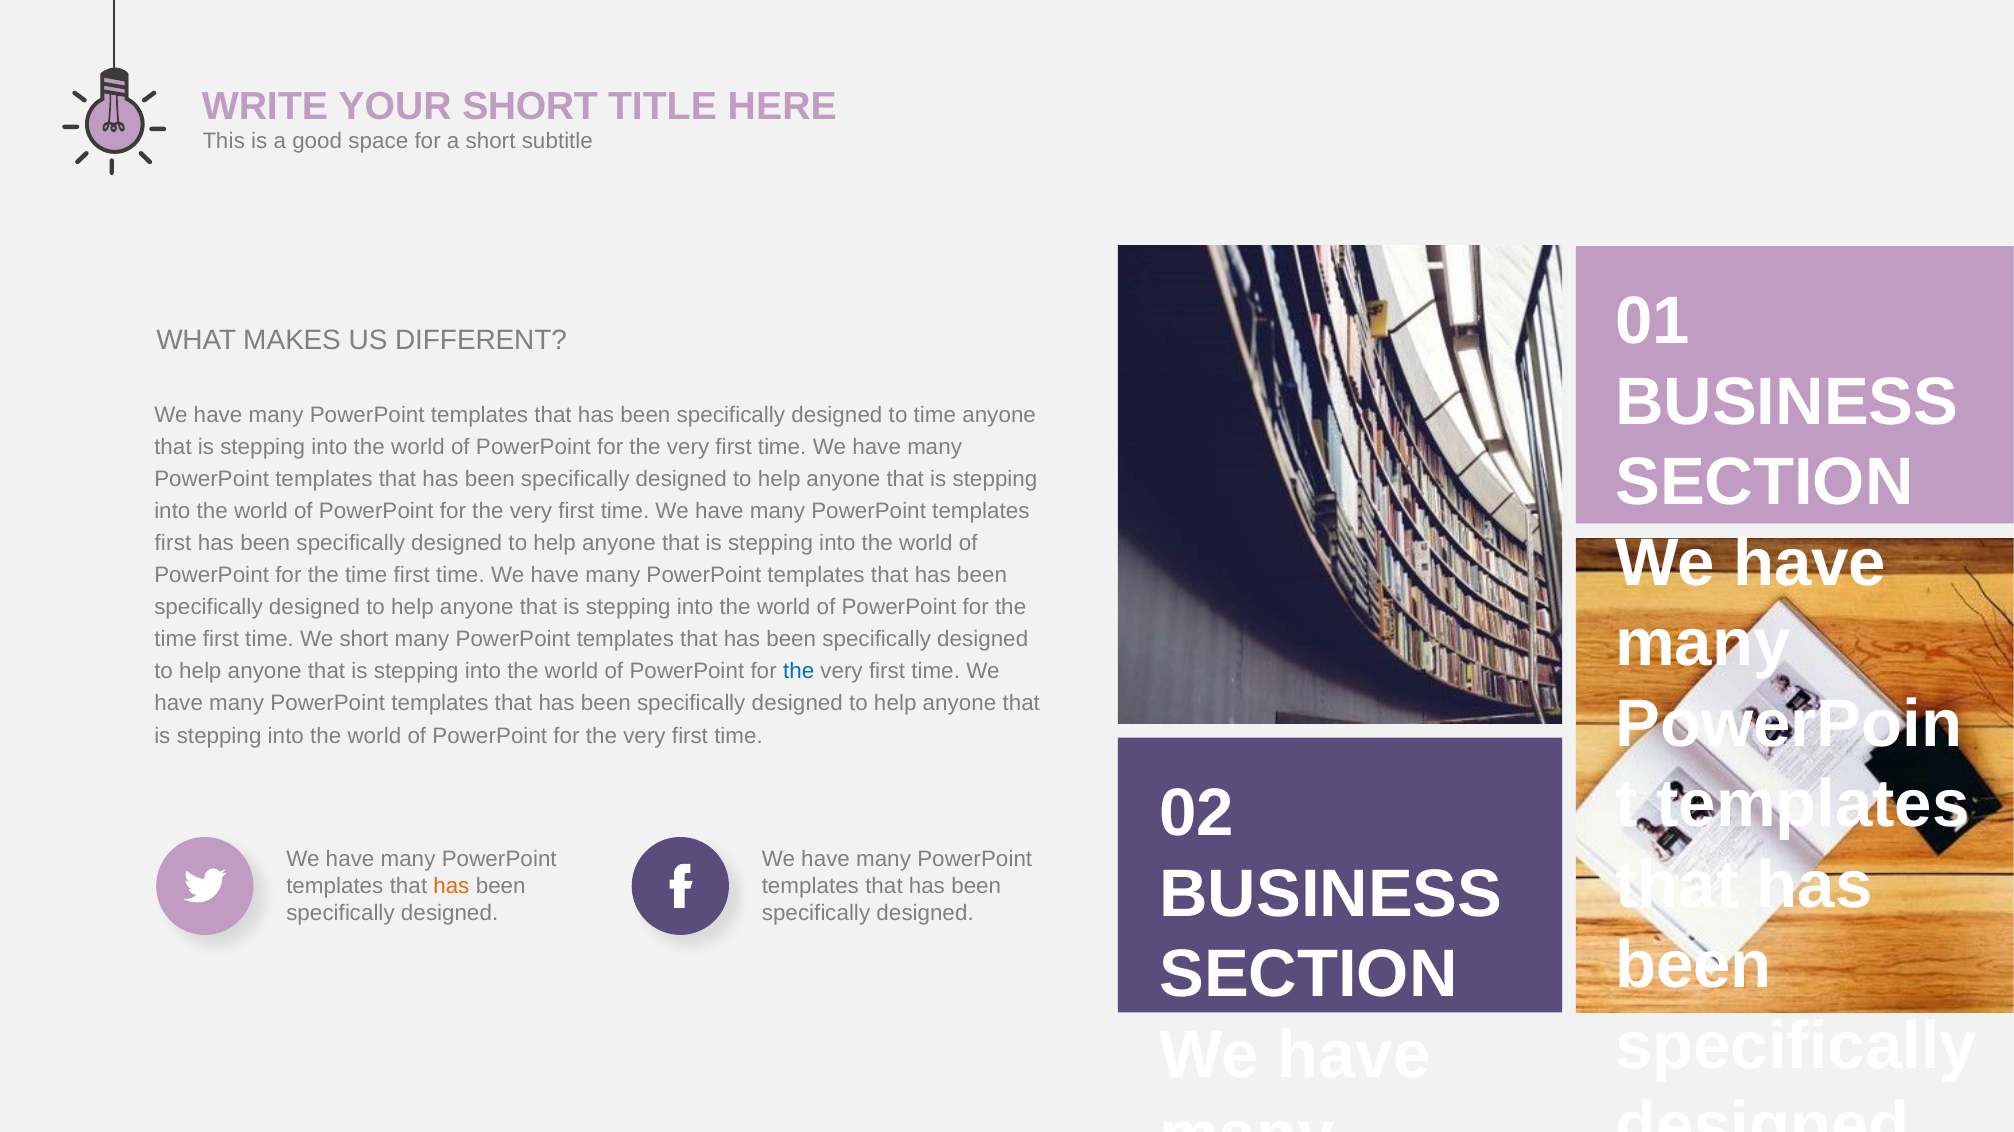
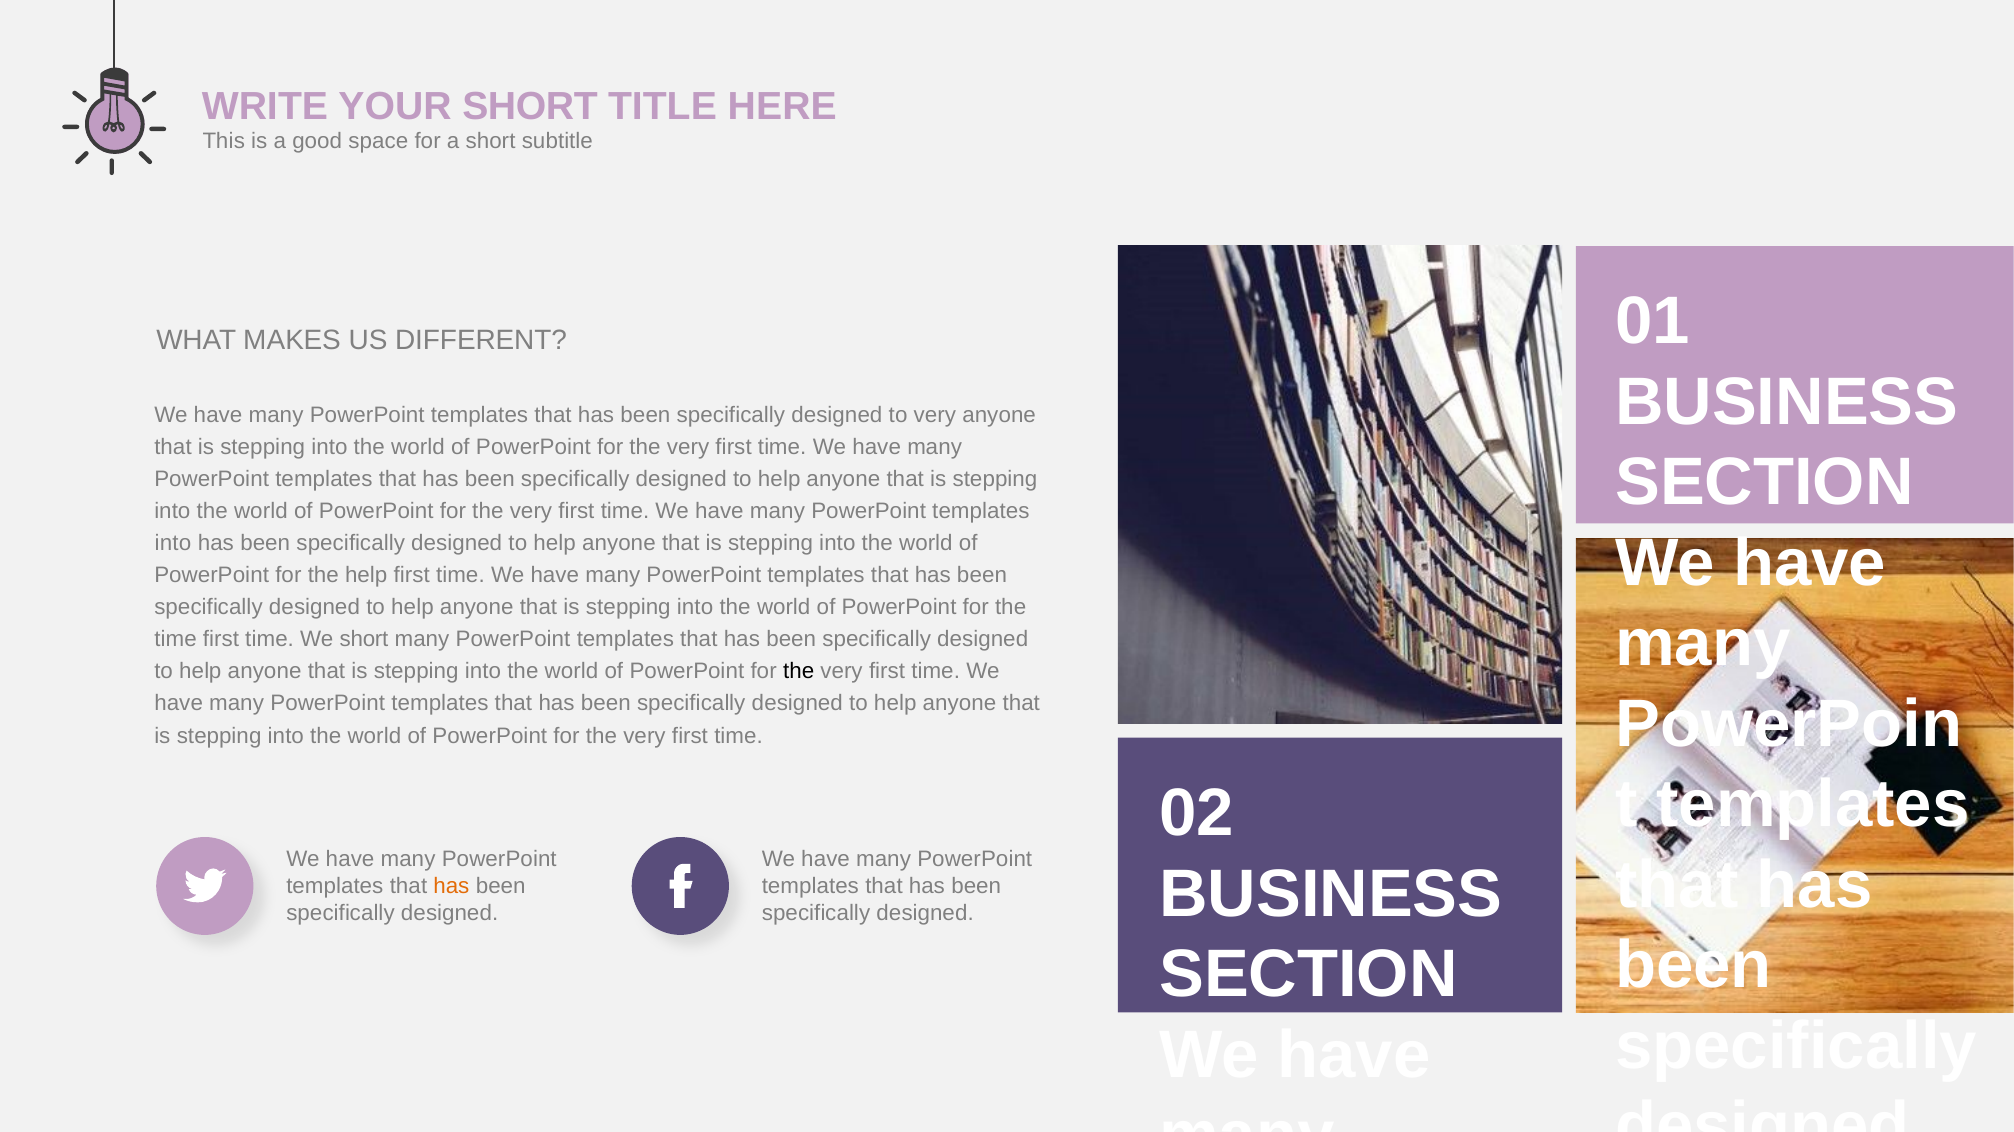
to time: time -> very
first at (173, 543): first -> into
time at (366, 575): time -> help
the at (799, 672) colour: blue -> black
